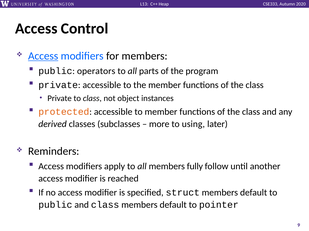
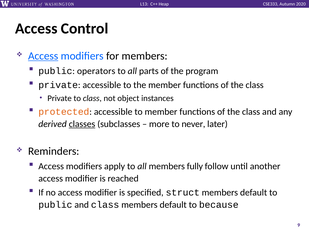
classes underline: none -> present
using: using -> never
pointer: pointer -> because
